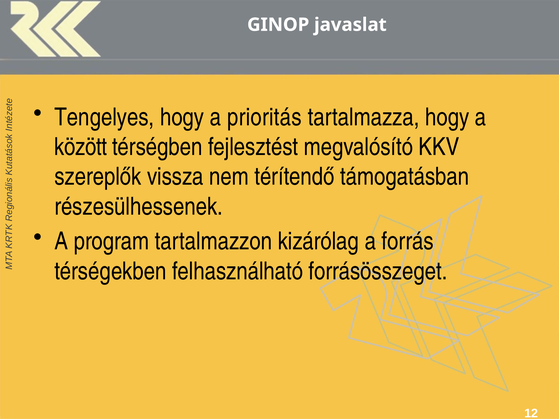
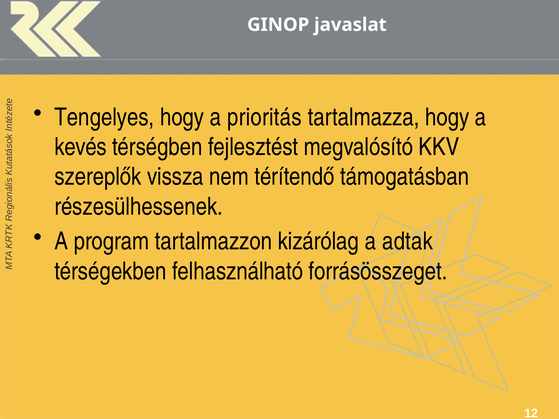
között: között -> kevés
forrás: forrás -> adtak
